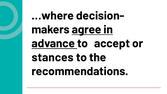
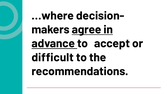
stances: stances -> difficult
